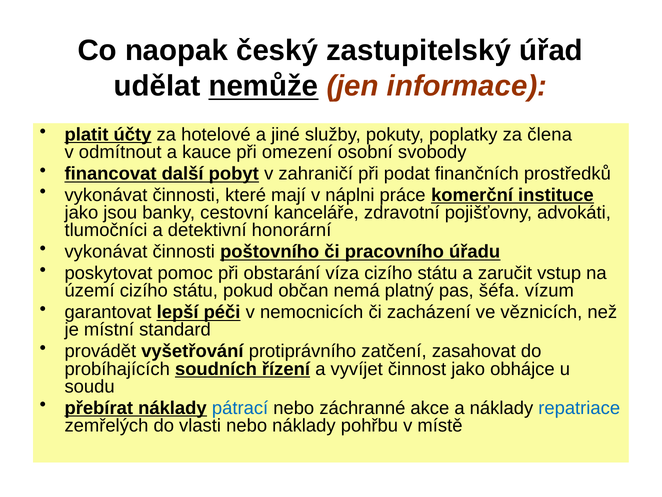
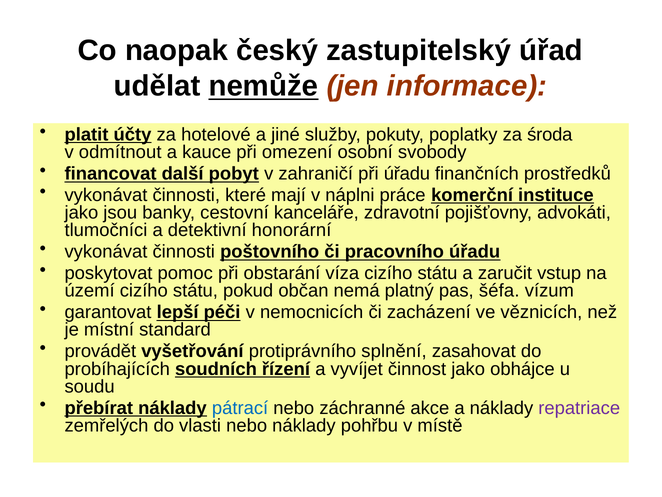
člena: člena -> środa
při podat: podat -> úřadu
zatčení: zatčení -> splnění
repatriace colour: blue -> purple
